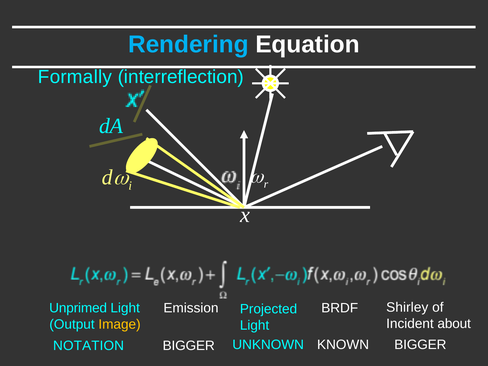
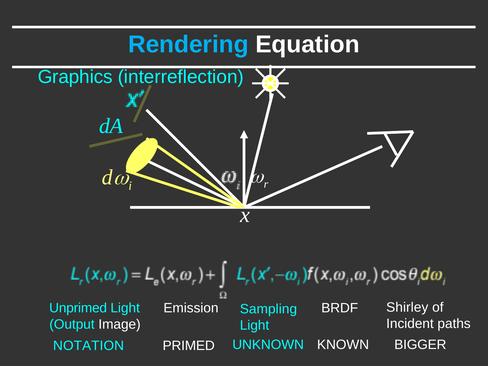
Formally: Formally -> Graphics
Projected: Projected -> Sampling
about: about -> paths
Image colour: yellow -> white
BIGGER at (189, 346): BIGGER -> PRIMED
